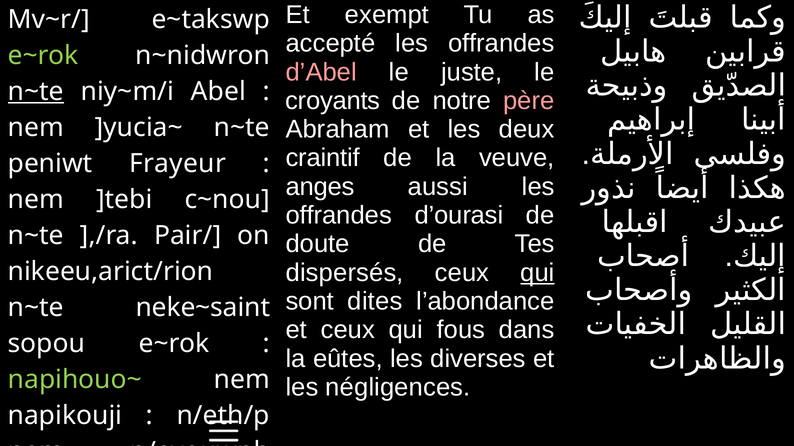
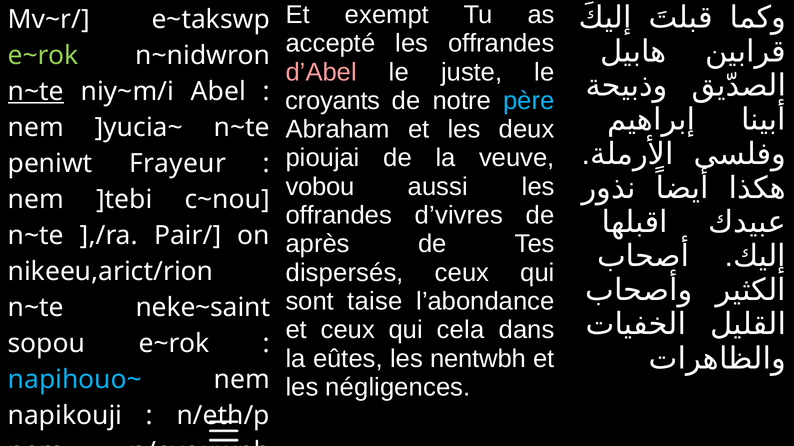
père colour: pink -> light blue
craintif: craintif -> pioujai
anges: anges -> vobou
d’ourasi: d’ourasi -> d’vivres
doute: doute -> après
qui at (537, 273) underline: present -> none
dites: dites -> taise
fous: fous -> cela
diverses: diverses -> nentwbh
napihouo~ colour: light green -> light blue
